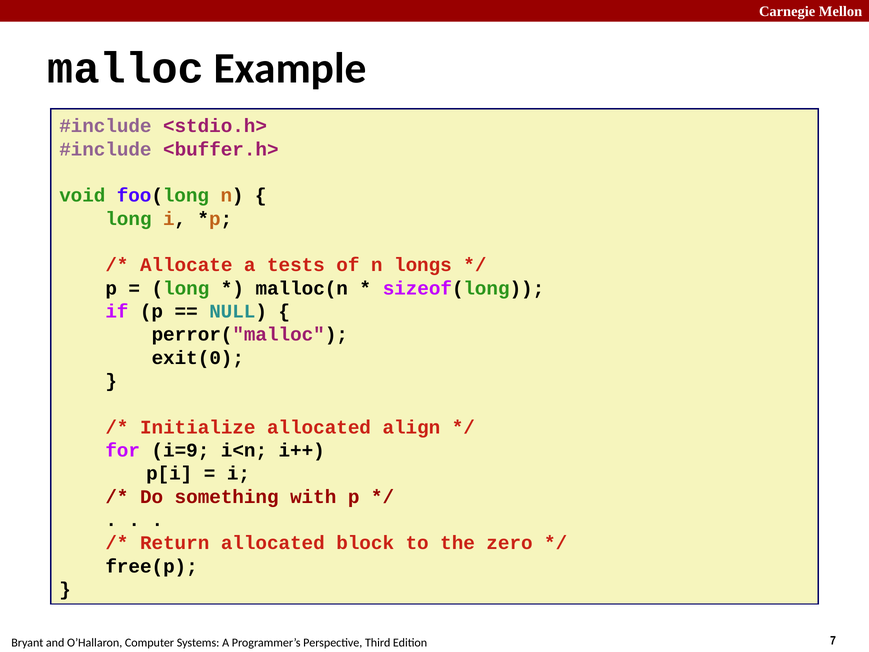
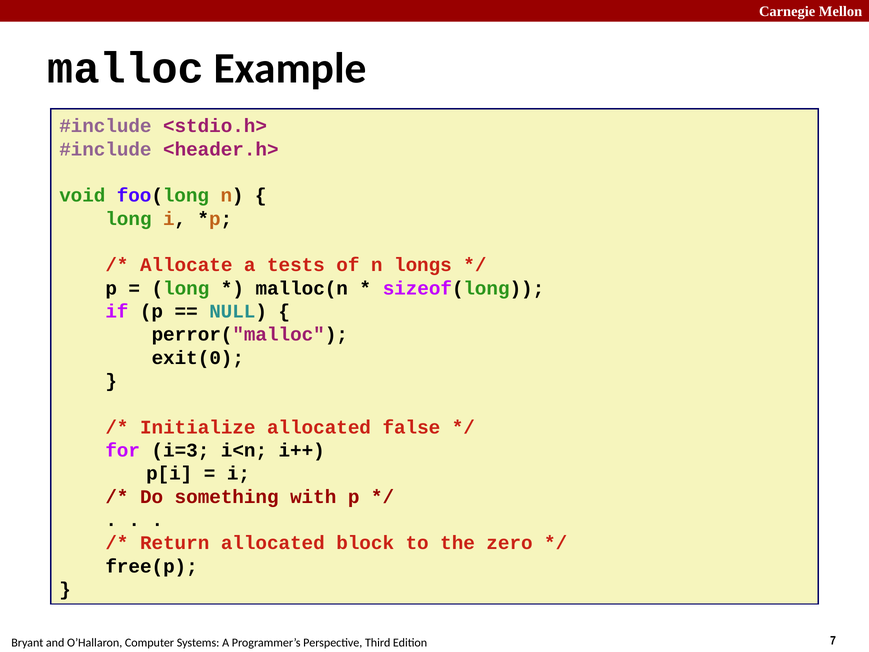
<buffer.h>: <buffer.h> -> <header.h>
align: align -> false
i=9: i=9 -> i=3
